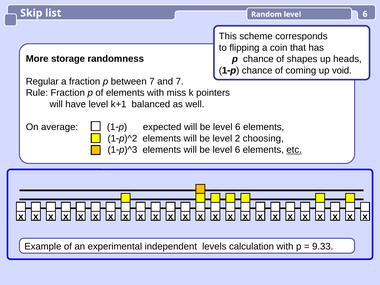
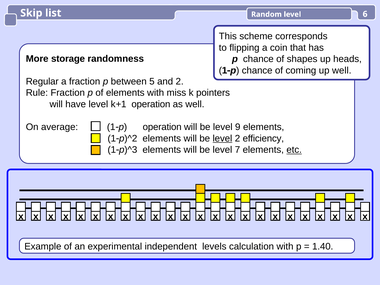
up void: void -> well
between 7: 7 -> 5
and 7: 7 -> 2
k+1 balanced: balanced -> operation
1p expected: expected -> operation
6 at (238, 127): 6 -> 9
level at (222, 138) underline: none -> present
choosing: choosing -> efficiency
6 at (237, 150): 6 -> 7
9.33: 9.33 -> 1.40
